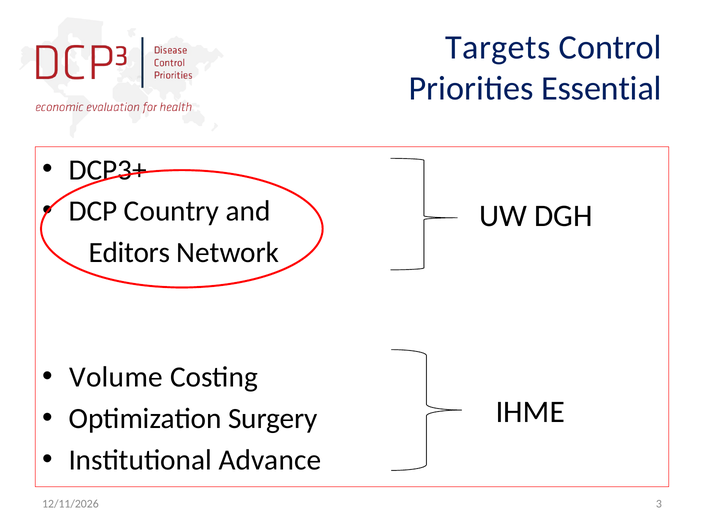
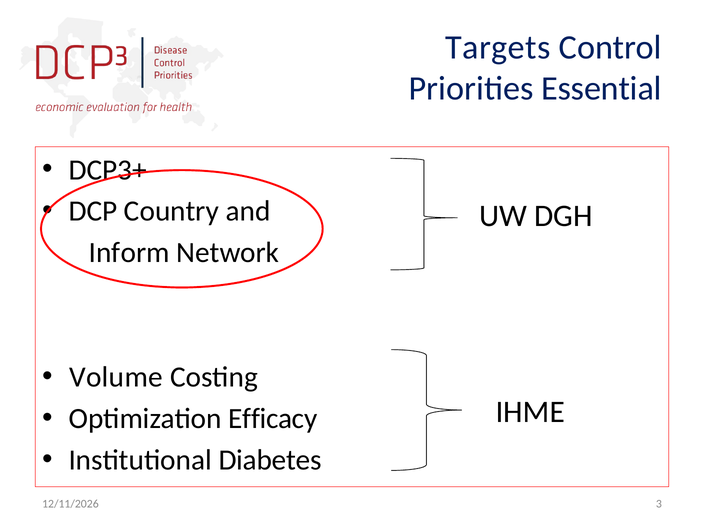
Editors: Editors -> Inform
Surgery: Surgery -> Efficacy
Advance: Advance -> Diabetes
